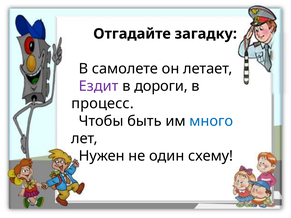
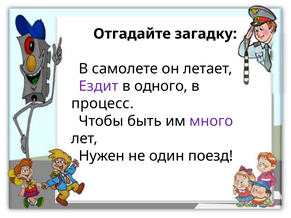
дороги: дороги -> одного
много colour: blue -> purple
схему: схему -> поезд
